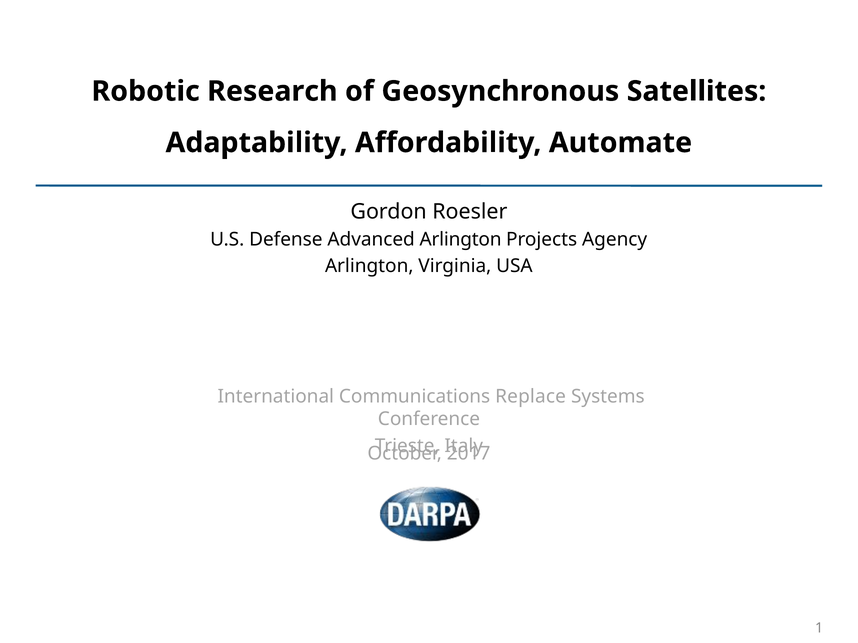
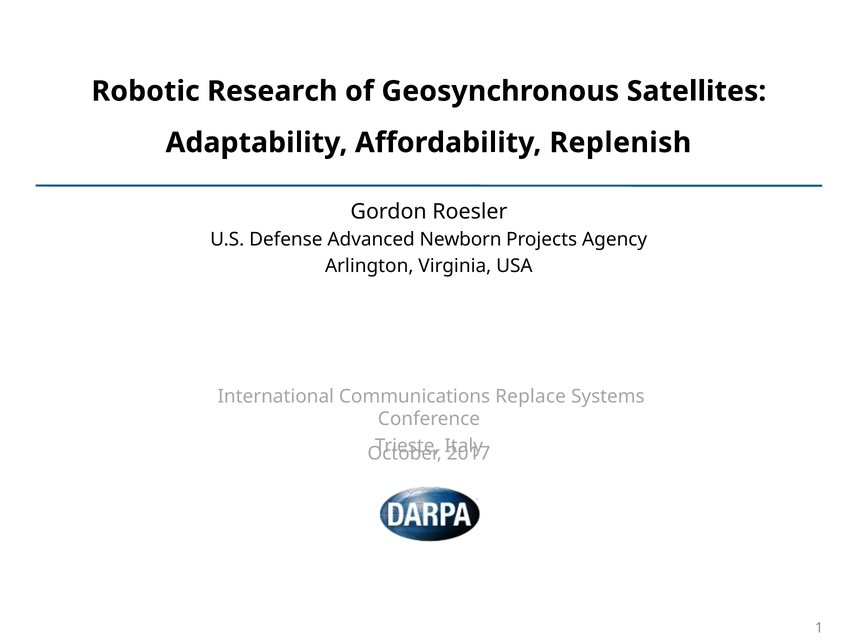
Automate: Automate -> Replenish
Advanced Arlington: Arlington -> Newborn
